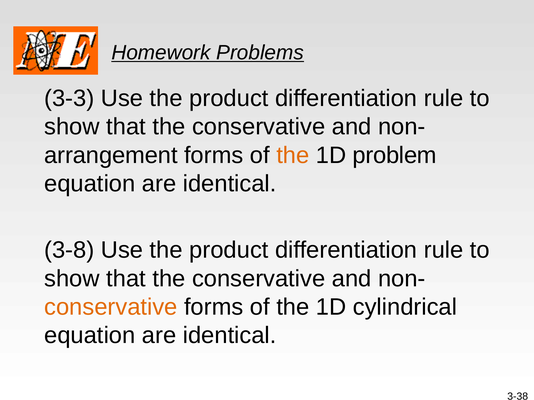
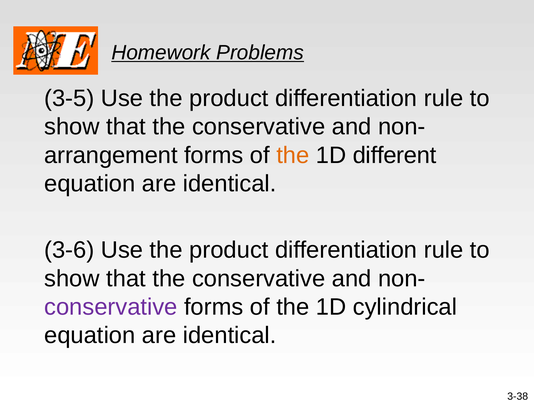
3-3: 3-3 -> 3-5
problem: problem -> different
3-8: 3-8 -> 3-6
conservative at (111, 307) colour: orange -> purple
